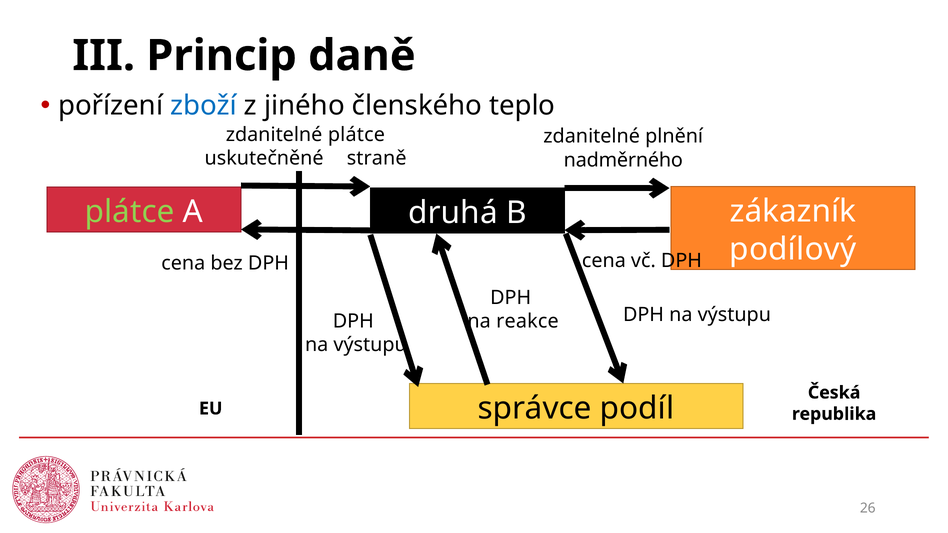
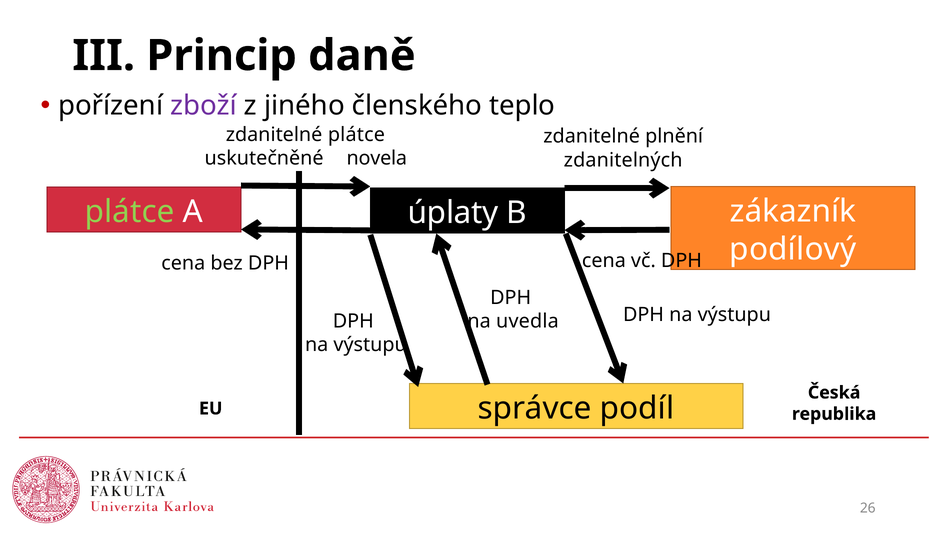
zboží colour: blue -> purple
straně: straně -> novela
nadměrného: nadměrného -> zdanitelných
druhá: druhá -> úplaty
reakce: reakce -> uvedla
